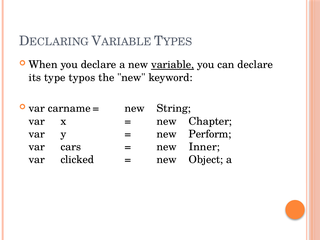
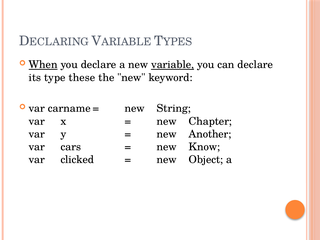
When underline: none -> present
typos: typos -> these
Perform: Perform -> Another
Inner: Inner -> Know
